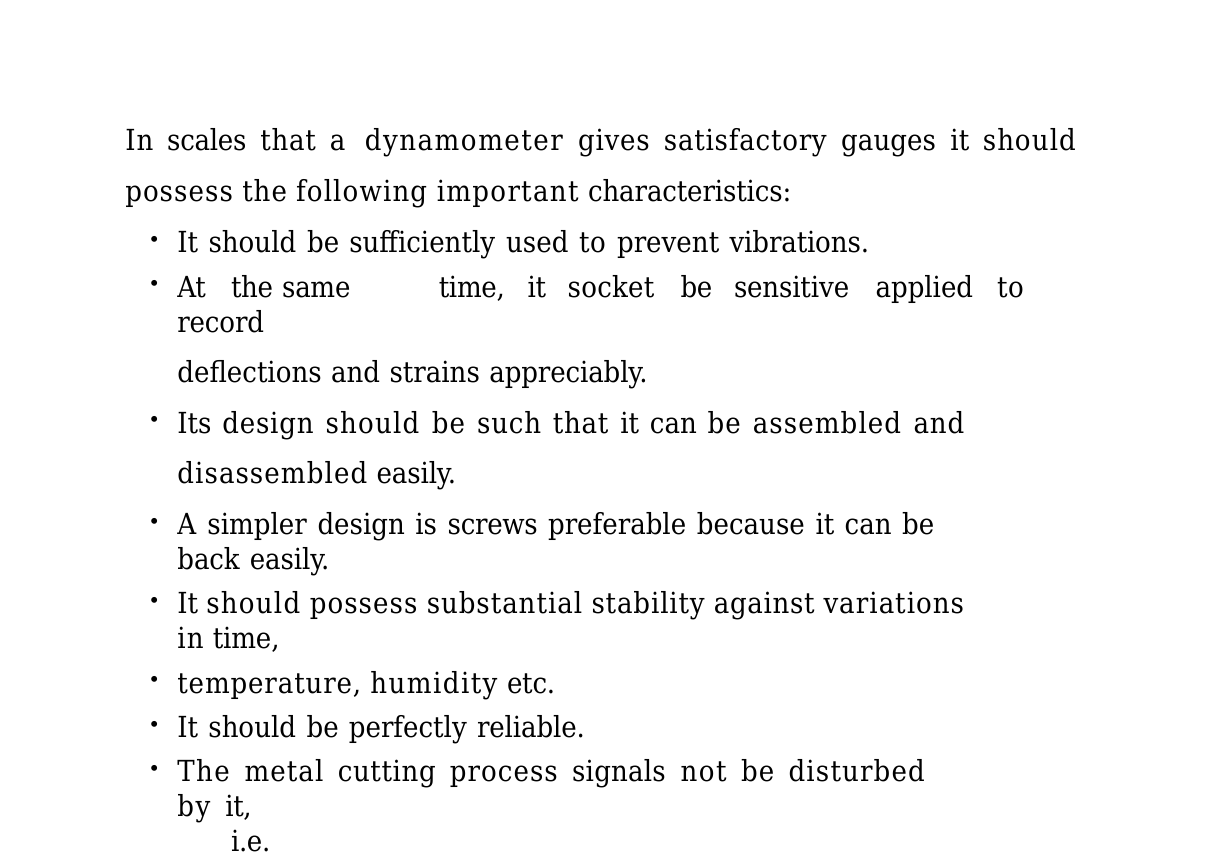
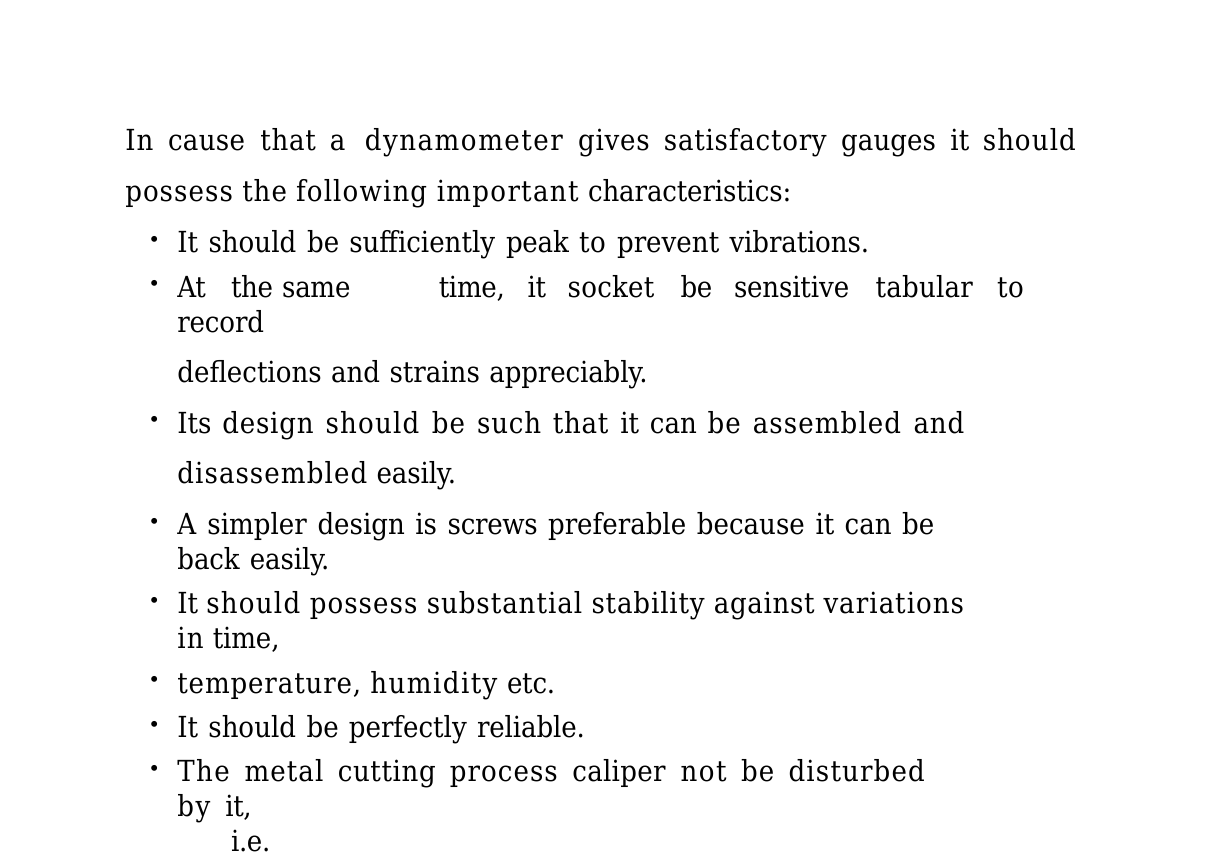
scales: scales -> cause
used: used -> peak
applied: applied -> tabular
signals: signals -> caliper
